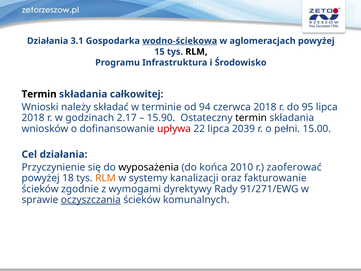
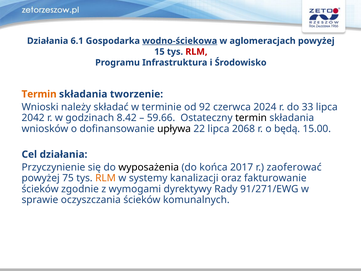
3.1: 3.1 -> 6.1
RLM at (196, 52) colour: black -> red
Termin at (39, 94) colour: black -> orange
całkowitej: całkowitej -> tworzenie
94: 94 -> 92
czerwca 2018: 2018 -> 2024
95: 95 -> 33
2018 at (33, 118): 2018 -> 2042
2.17: 2.17 -> 8.42
15.90: 15.90 -> 59.66
upływa colour: red -> black
2039: 2039 -> 2068
pełni: pełni -> będą
2010: 2010 -> 2017
18: 18 -> 75
oczyszczania underline: present -> none
